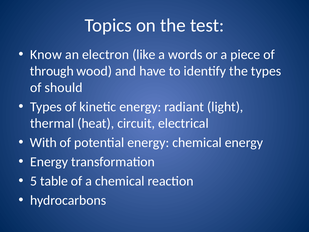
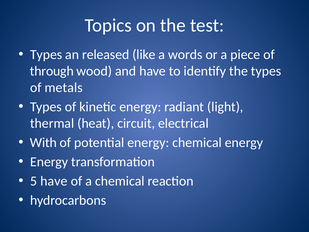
Know at (46, 55): Know -> Types
electron: electron -> released
should: should -> metals
5 table: table -> have
